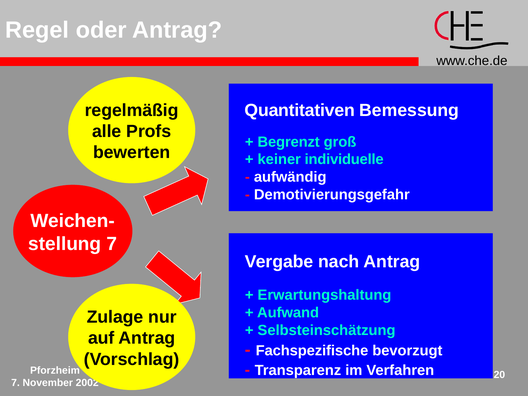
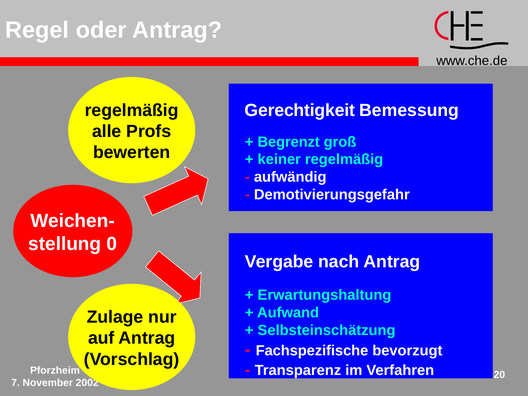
Quantitativen: Quantitativen -> Gerechtigkeit
keiner individuelle: individuelle -> regelmäßig
stellung 7: 7 -> 0
